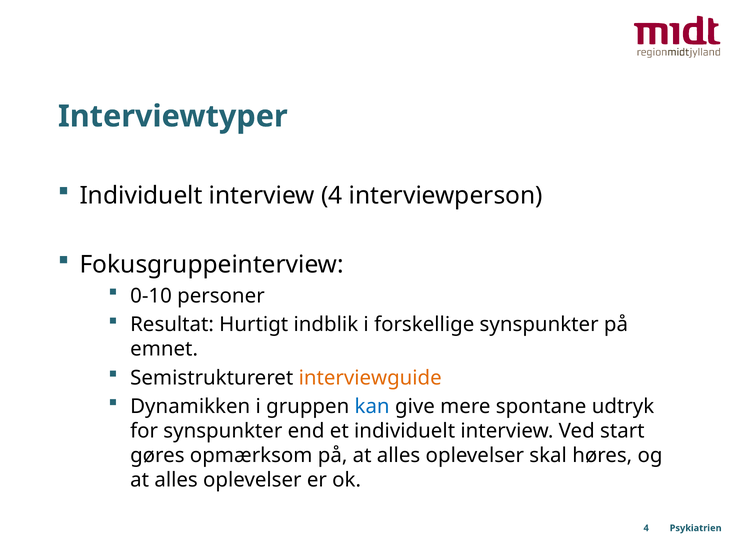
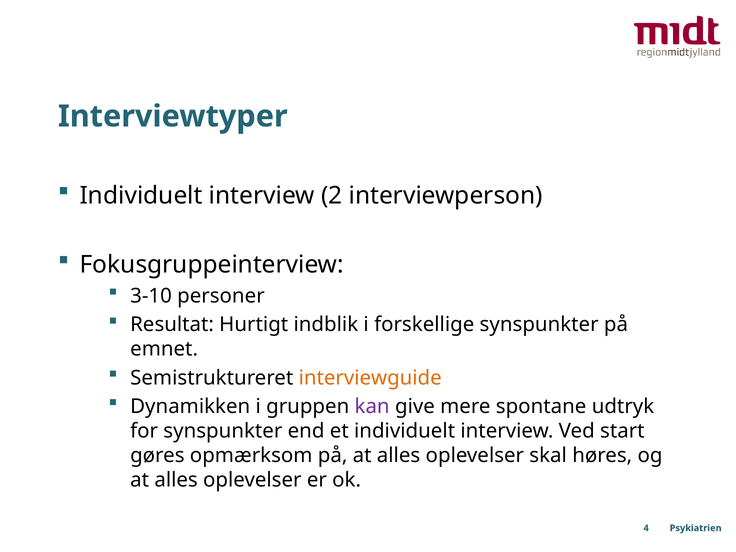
interview 4: 4 -> 2
0-10: 0-10 -> 3-10
kan colour: blue -> purple
